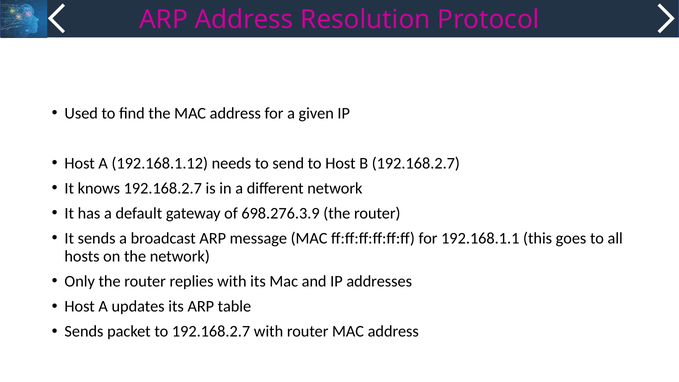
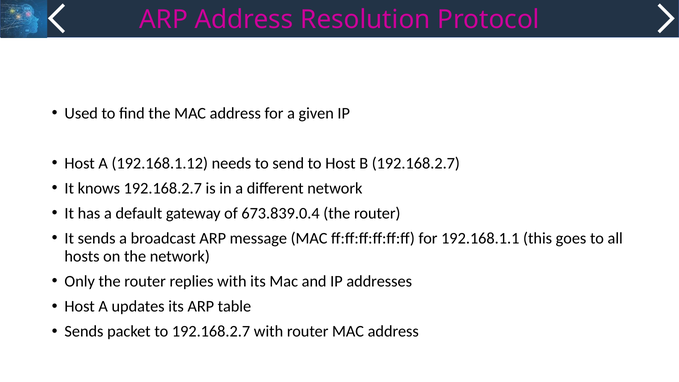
698.276.3.9: 698.276.3.9 -> 673.839.0.4
